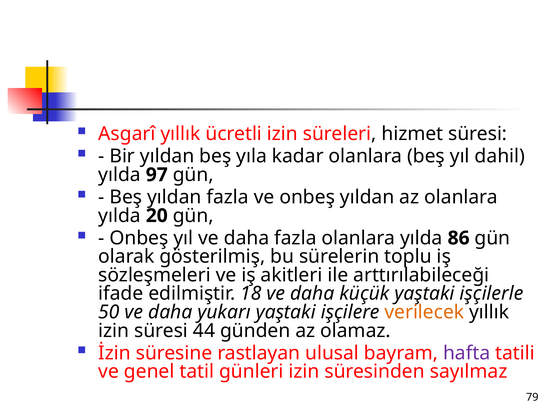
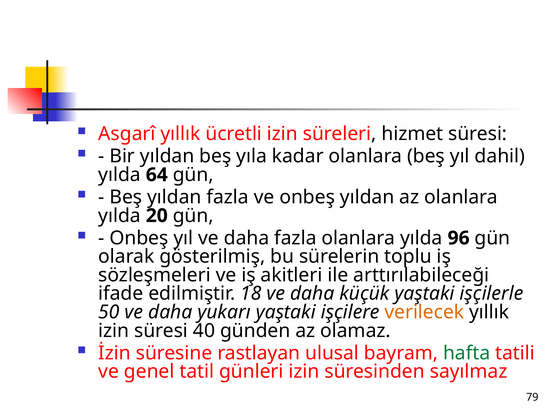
97: 97 -> 64
86: 86 -> 96
44: 44 -> 40
hafta colour: purple -> green
